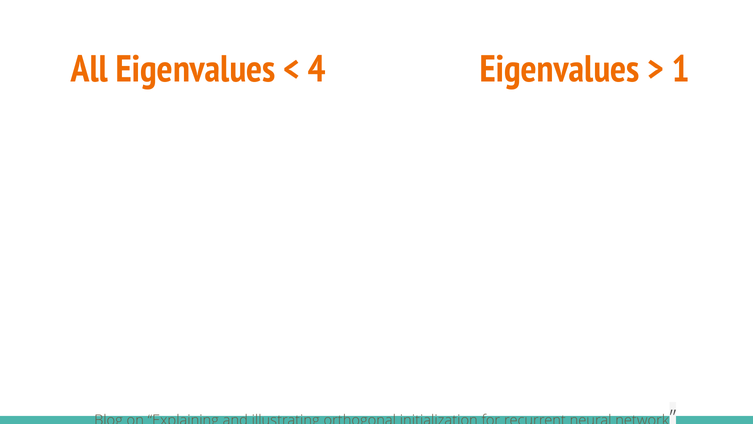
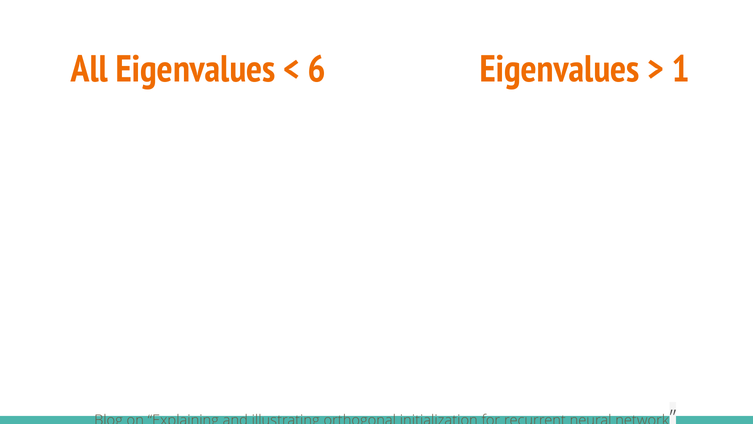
4: 4 -> 6
